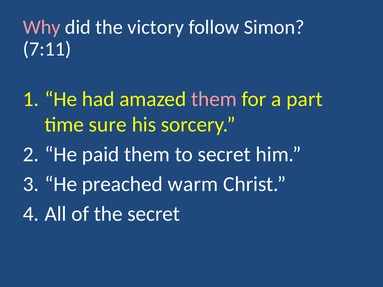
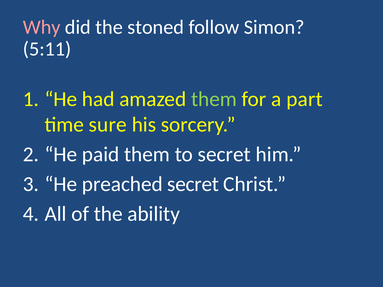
victory: victory -> stoned
7:11: 7:11 -> 5:11
them at (214, 99) colour: pink -> light green
preached warm: warm -> secret
the secret: secret -> ability
